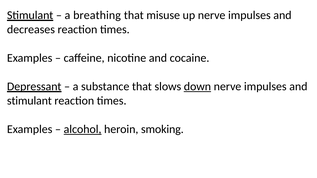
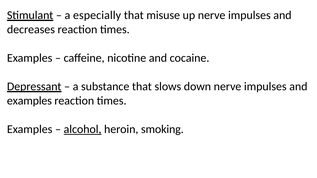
breathing: breathing -> especially
down underline: present -> none
stimulant at (29, 101): stimulant -> examples
